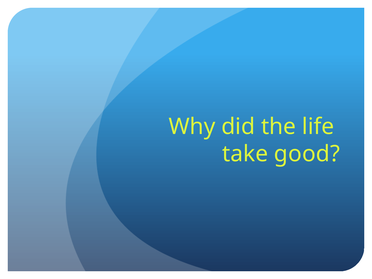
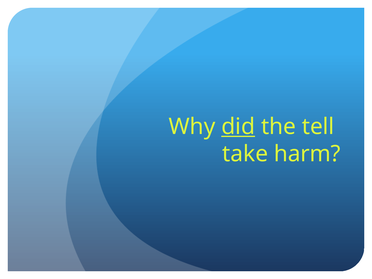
did underline: none -> present
life: life -> tell
good: good -> harm
